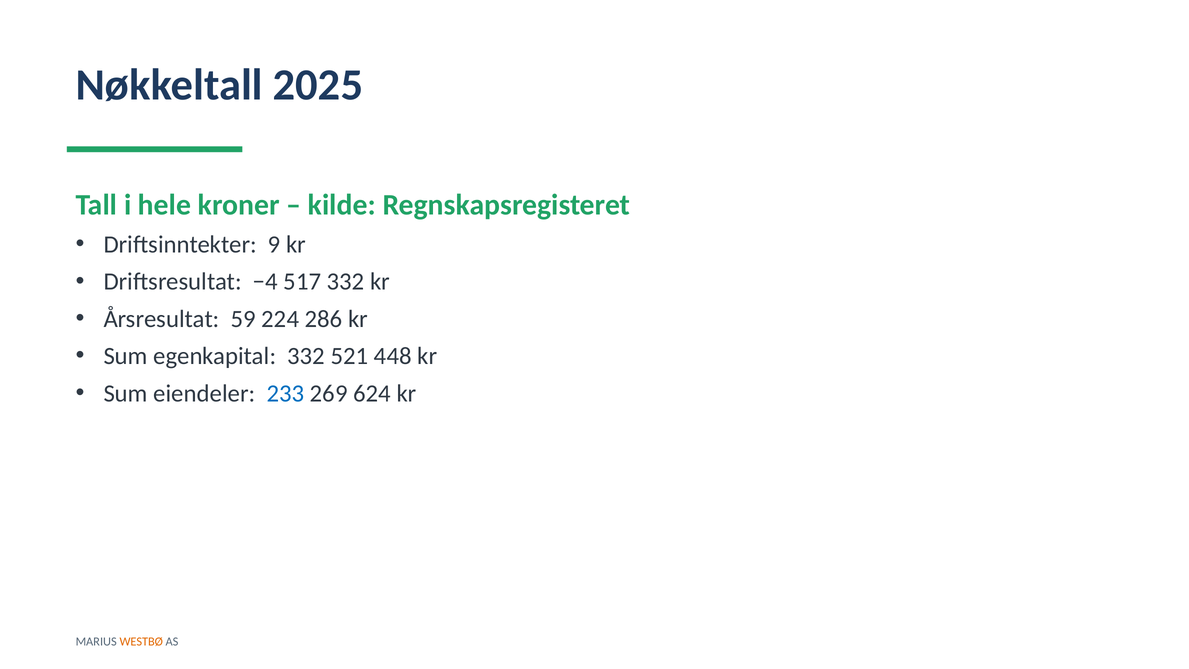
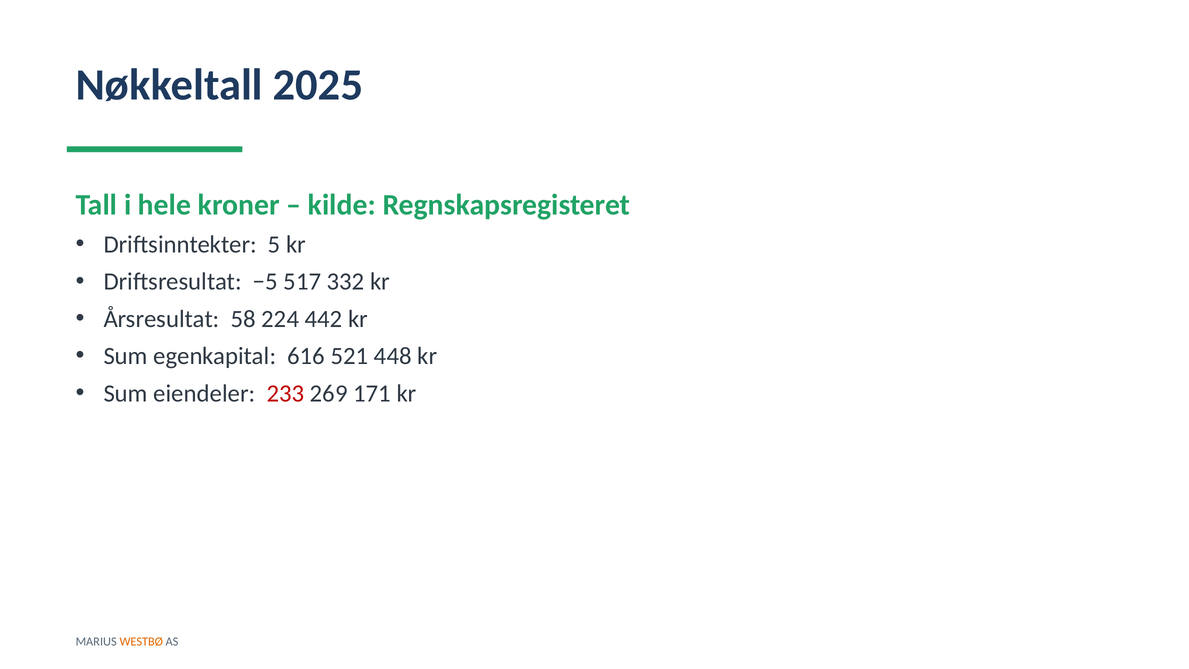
9: 9 -> 5
−4: −4 -> −5
59: 59 -> 58
286: 286 -> 442
egenkapital 332: 332 -> 616
233 colour: blue -> red
624: 624 -> 171
